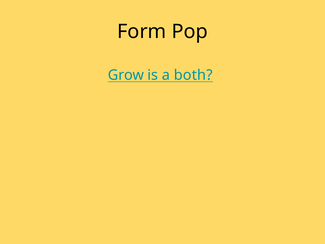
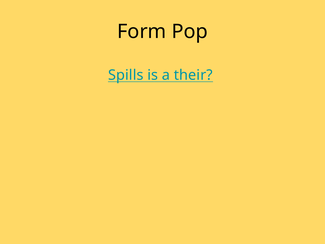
Grow: Grow -> Spills
both: both -> their
